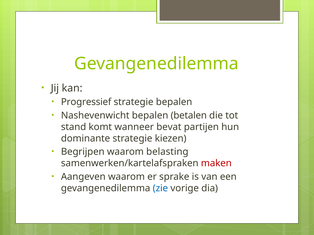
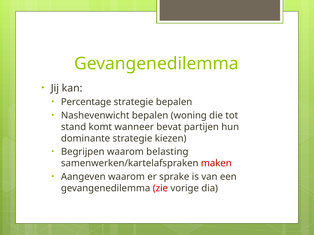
Progressief: Progressief -> Percentage
betalen: betalen -> woning
zie colour: blue -> red
